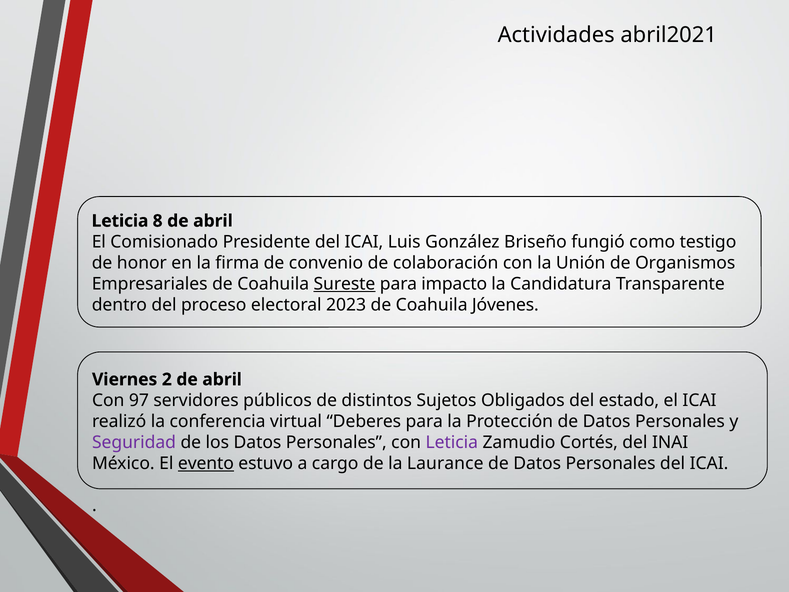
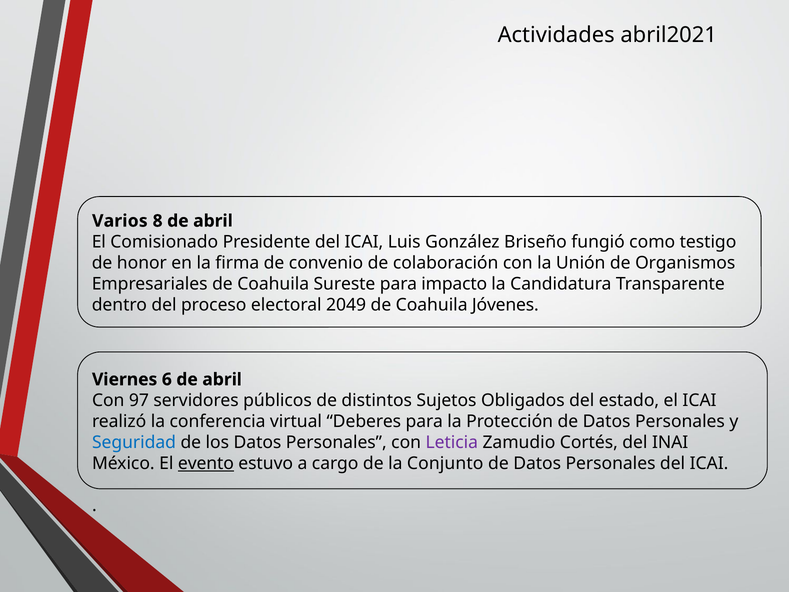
Leticia at (120, 221): Leticia -> Varios
Sureste underline: present -> none
2023: 2023 -> 2049
2: 2 -> 6
Seguridad colour: purple -> blue
Laurance: Laurance -> Conjunto
